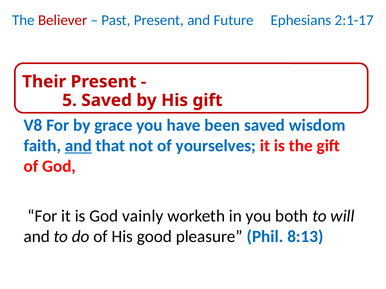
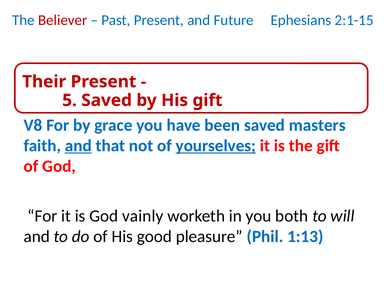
2:1-17: 2:1-17 -> 2:1-15
wisdom: wisdom -> masters
yourselves underline: none -> present
8:13: 8:13 -> 1:13
